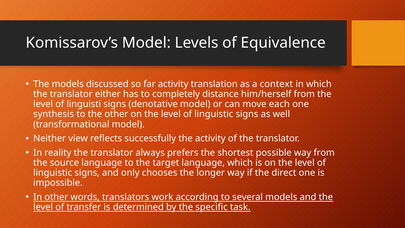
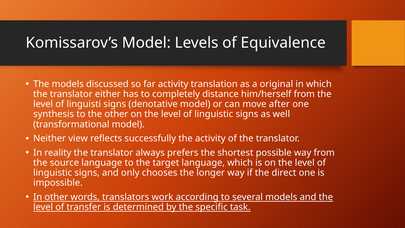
context: context -> original
each: each -> after
